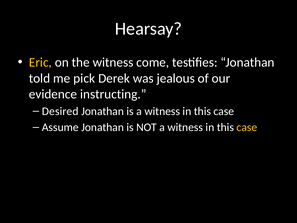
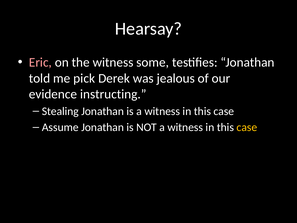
Eric colour: yellow -> pink
come: come -> some
Desired: Desired -> Stealing
